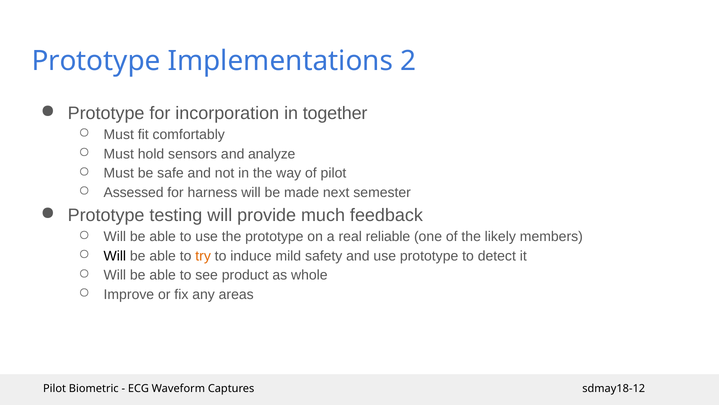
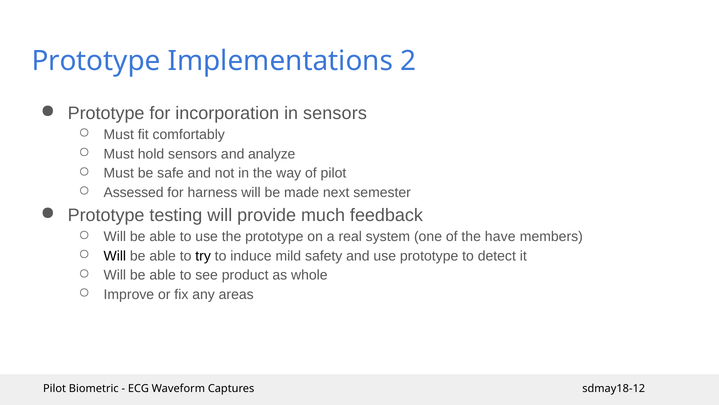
in together: together -> sensors
reliable: reliable -> system
likely: likely -> have
try colour: orange -> black
